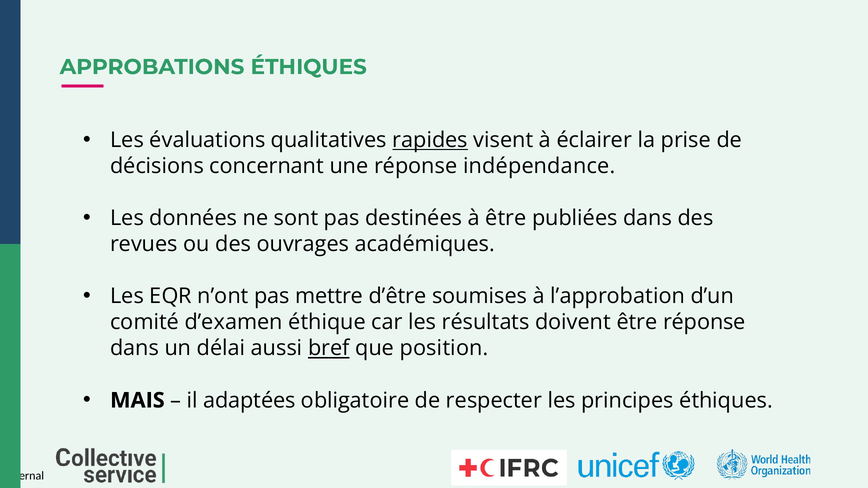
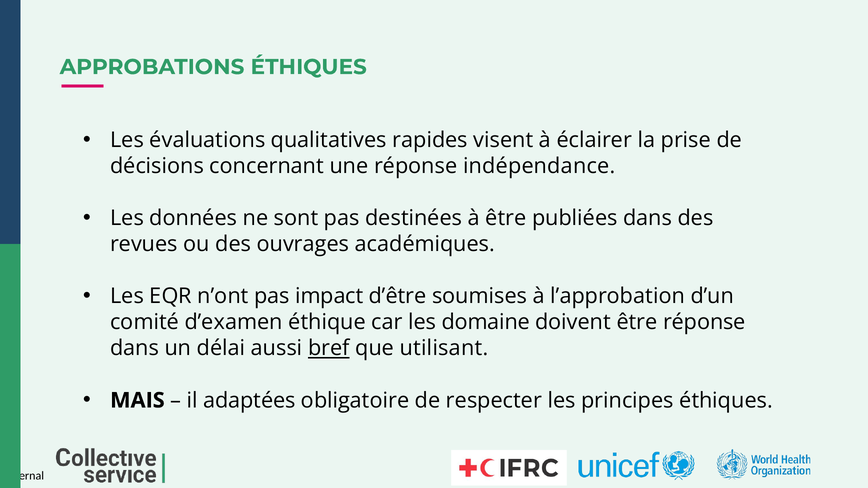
rapides underline: present -> none
mettre: mettre -> impact
résultats: résultats -> domaine
position: position -> utilisant
